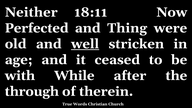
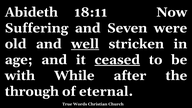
Neither: Neither -> Abideth
Perfected: Perfected -> Suffering
Thing: Thing -> Seven
ceased underline: none -> present
therein: therein -> eternal
